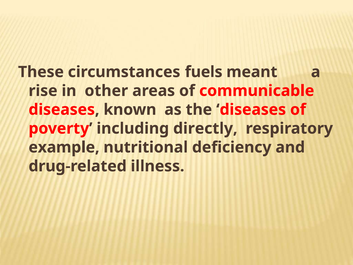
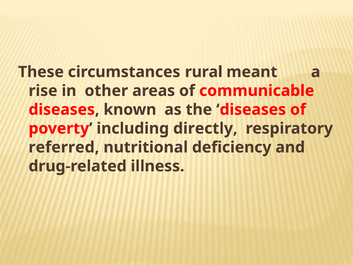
fuels: fuels -> rural
example: example -> referred
